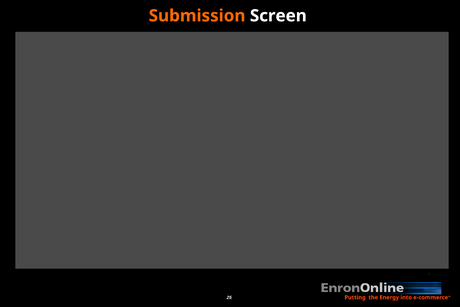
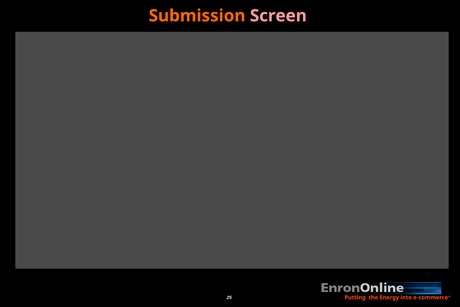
Screen colour: white -> pink
